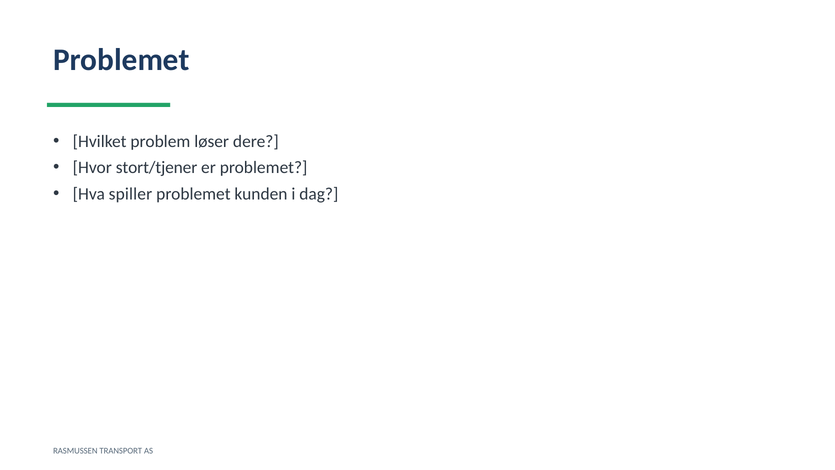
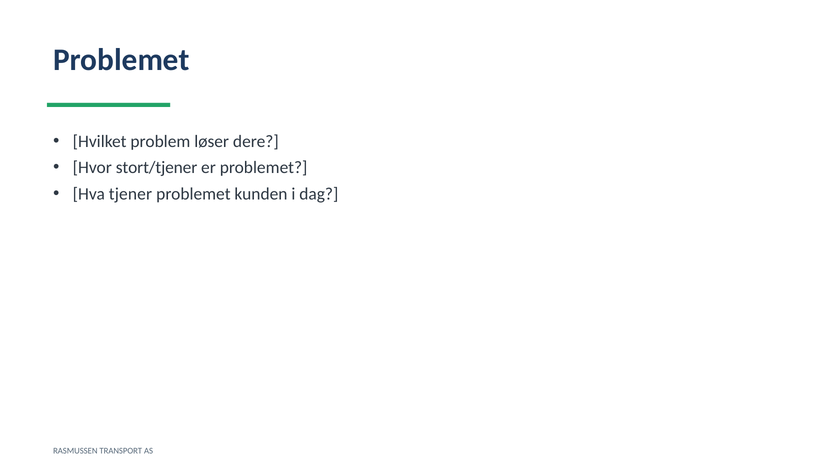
spiller: spiller -> tjener
